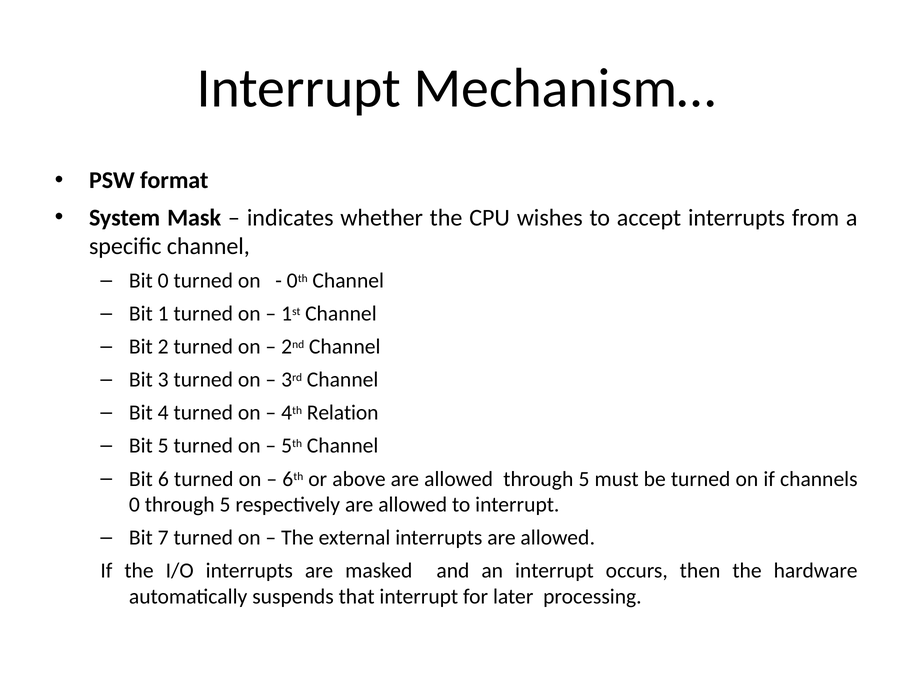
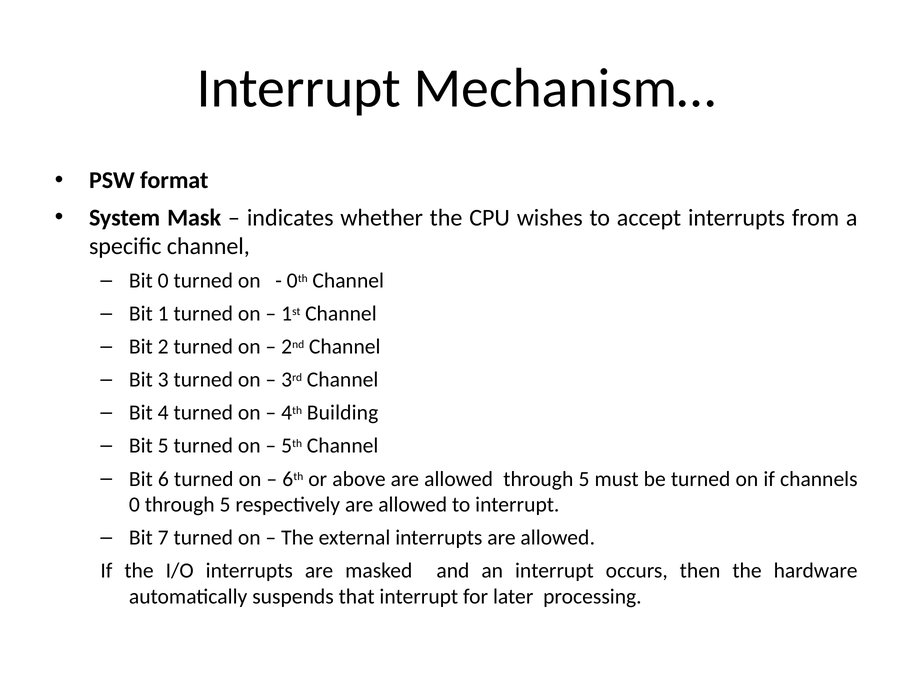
Relation: Relation -> Building
